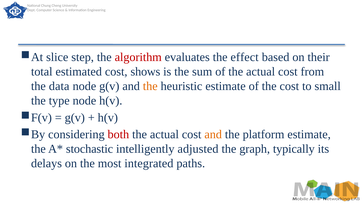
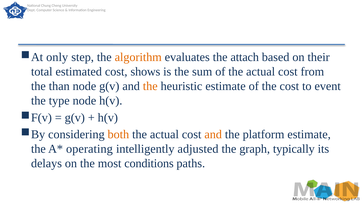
slice: slice -> only
algorithm colour: red -> orange
effect: effect -> attach
data: data -> than
small: small -> event
both colour: red -> orange
stochastic: stochastic -> operating
integrated: integrated -> conditions
